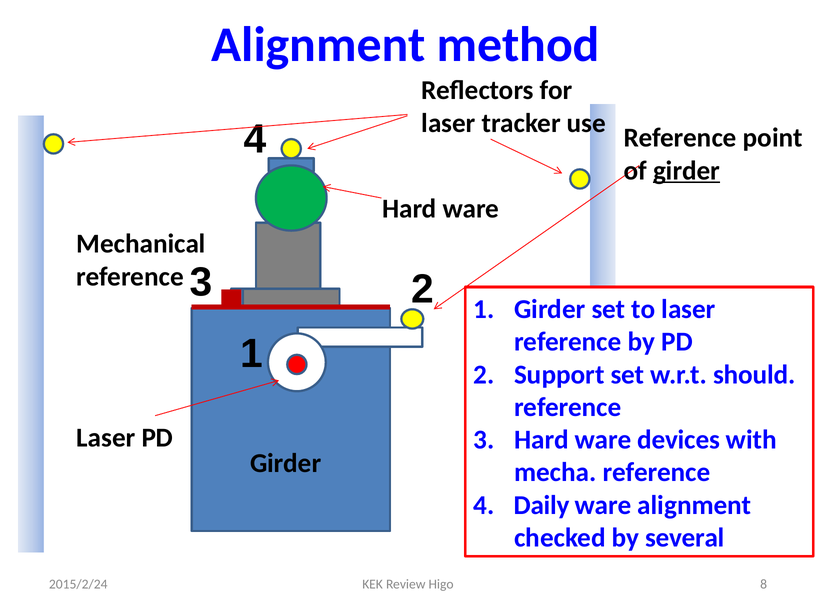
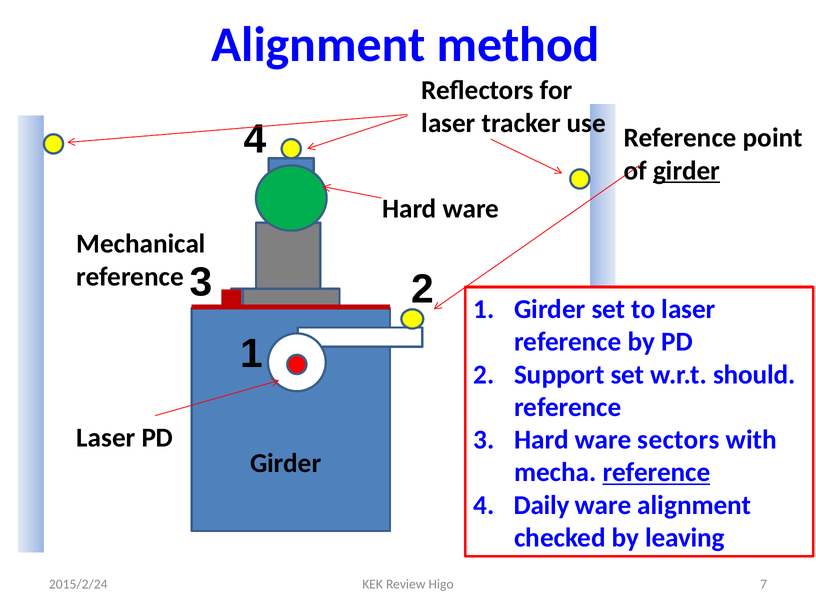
devices: devices -> sectors
reference at (656, 472) underline: none -> present
several: several -> leaving
8: 8 -> 7
